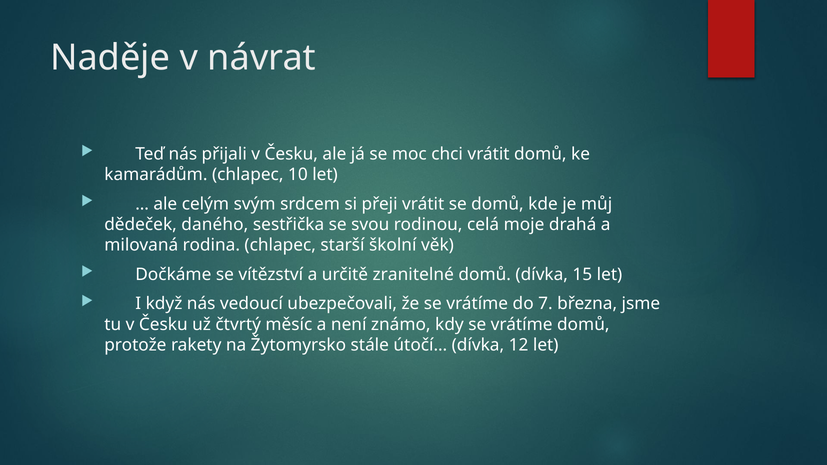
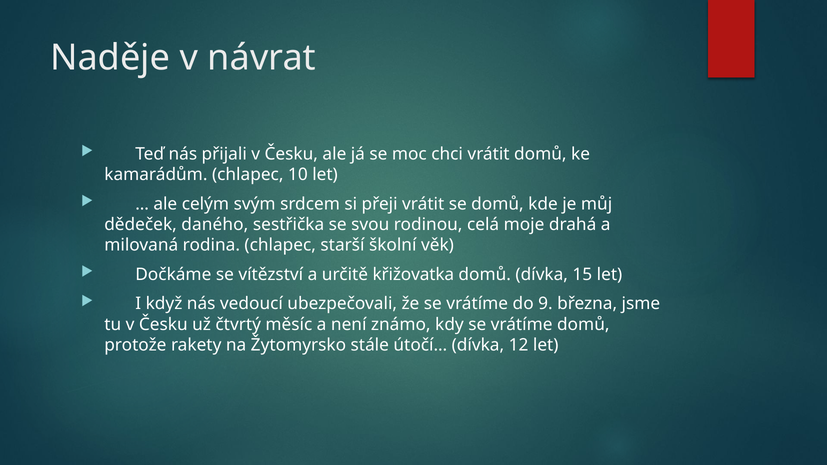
zranitelné: zranitelné -> křižovatka
7: 7 -> 9
